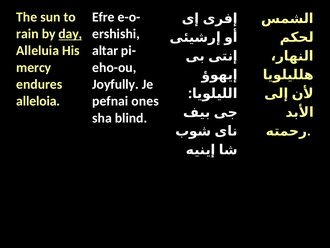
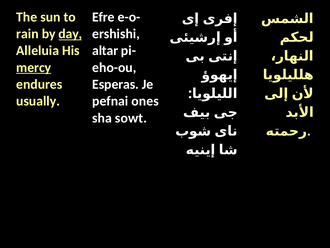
mercy underline: none -> present
Joyfully: Joyfully -> Esperas
alleloia: alleloia -> usually
blind: blind -> sowt
